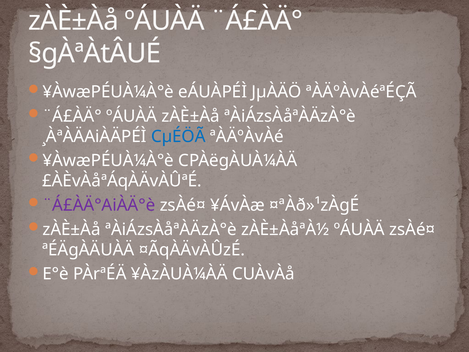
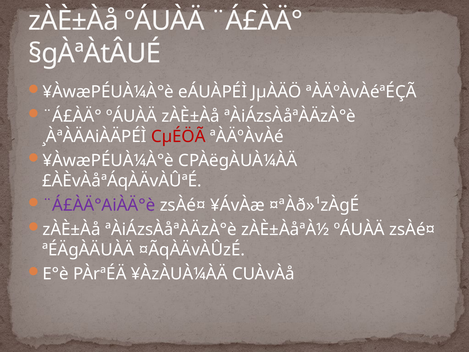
CµÉÖÃ colour: blue -> red
